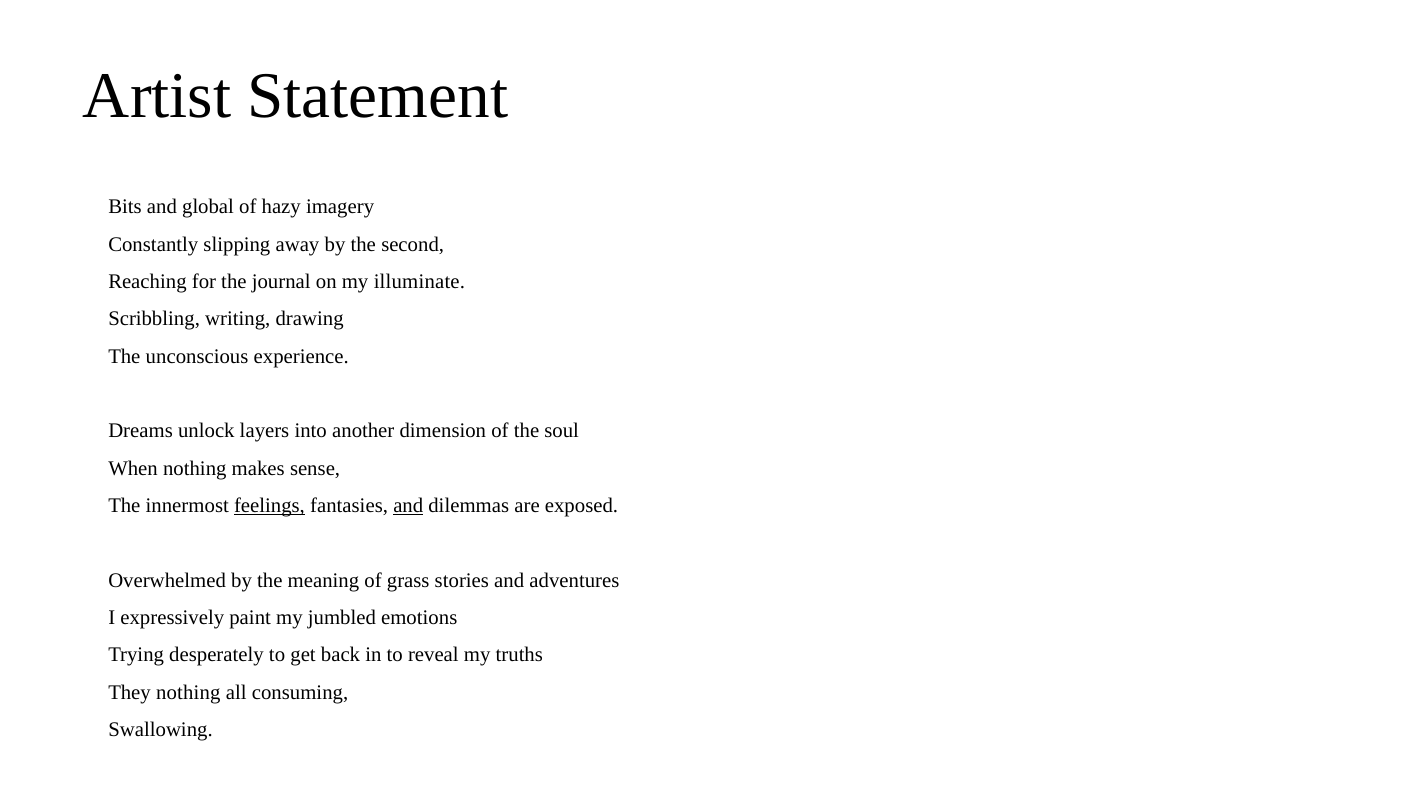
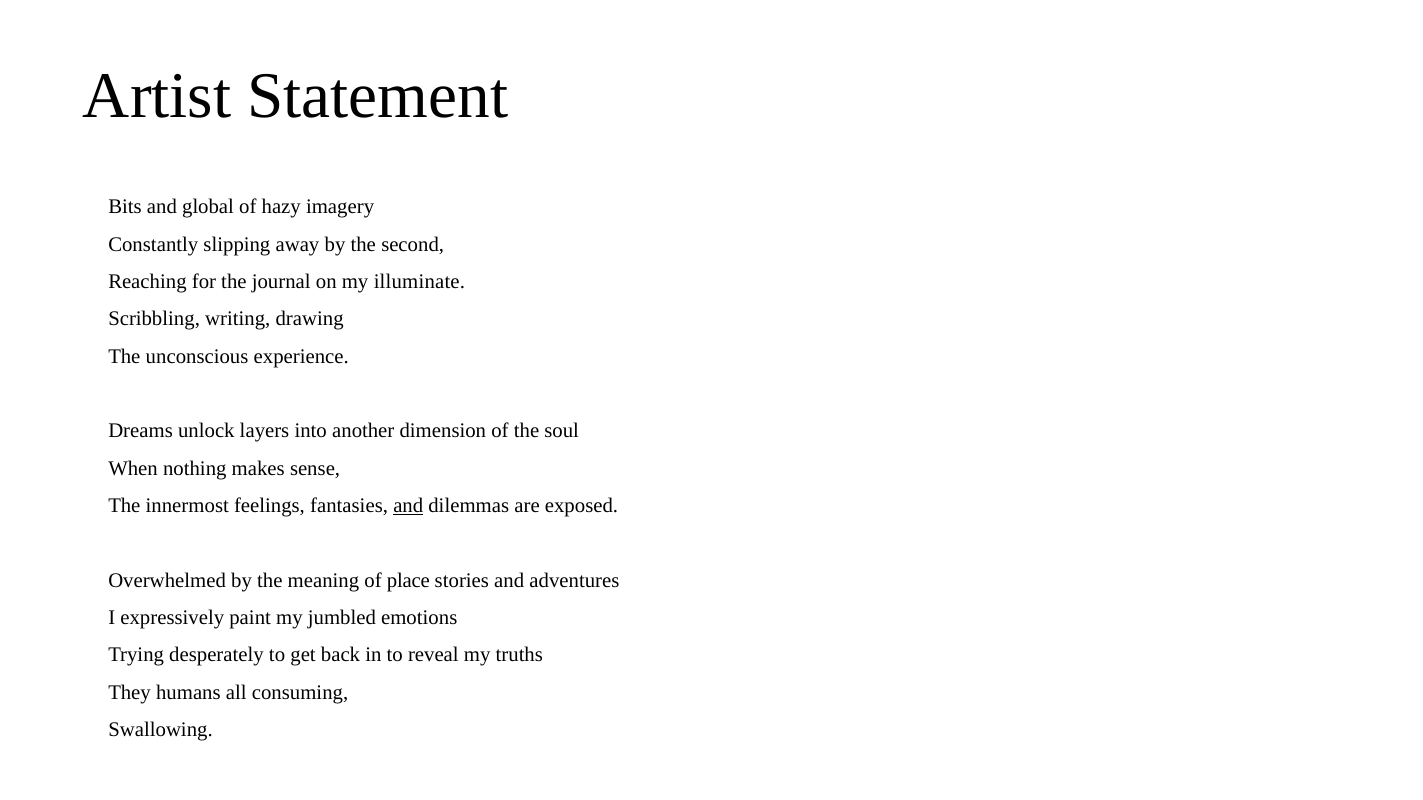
feelings underline: present -> none
grass: grass -> place
They nothing: nothing -> humans
